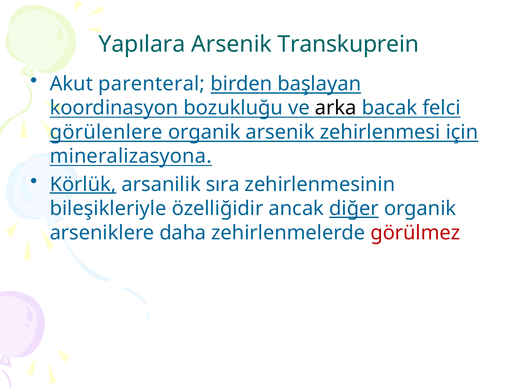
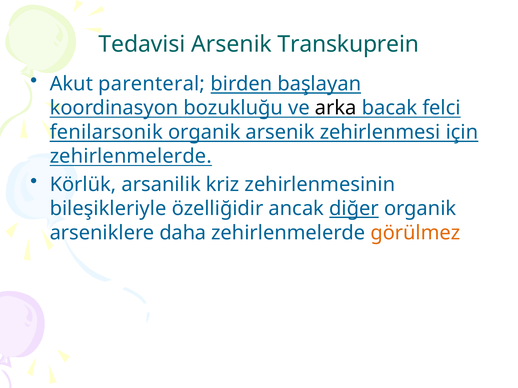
Yapılara: Yapılara -> Tedavisi
görülenlere: görülenlere -> fenilarsonik
mineralizasyona at (131, 156): mineralizasyona -> zehirlenmelerde
Körlük underline: present -> none
sıra: sıra -> kriz
görülmez colour: red -> orange
